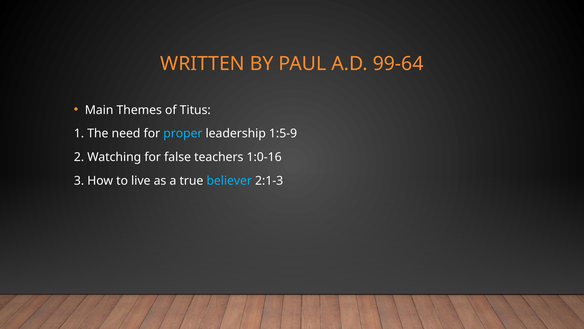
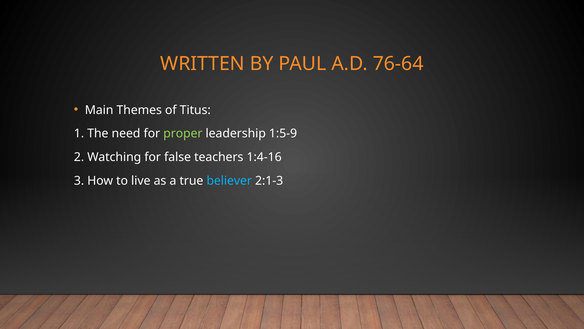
99-64: 99-64 -> 76-64
proper colour: light blue -> light green
1:0-16: 1:0-16 -> 1:4-16
